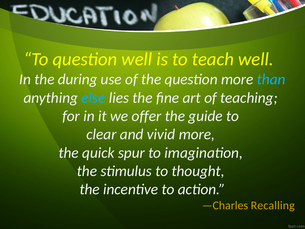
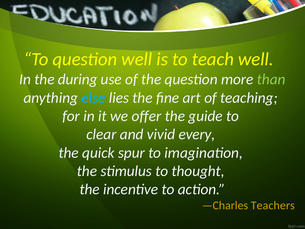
than colour: light blue -> light green
vivid more: more -> every
Recalling: Recalling -> Teachers
